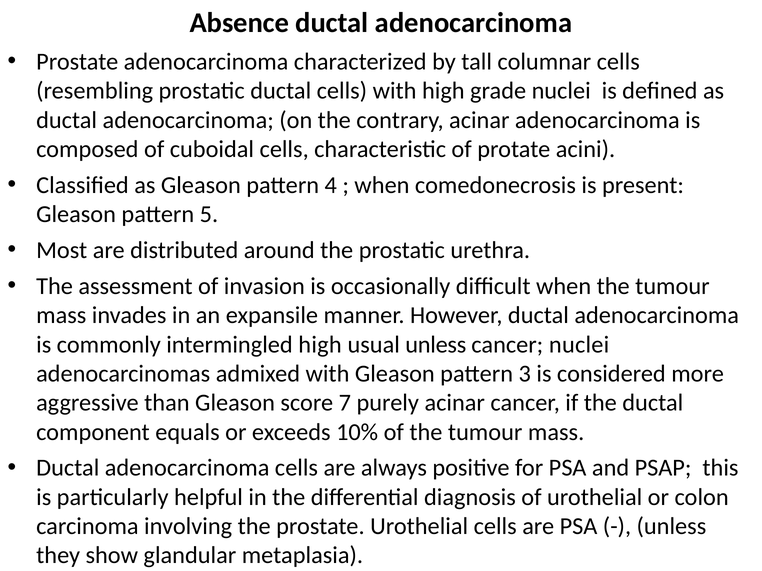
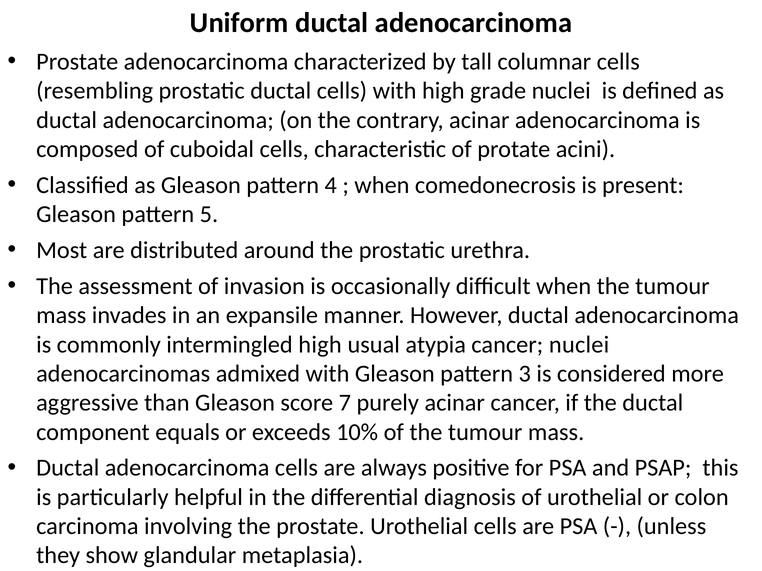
Absence: Absence -> Uniform
usual unless: unless -> atypia
